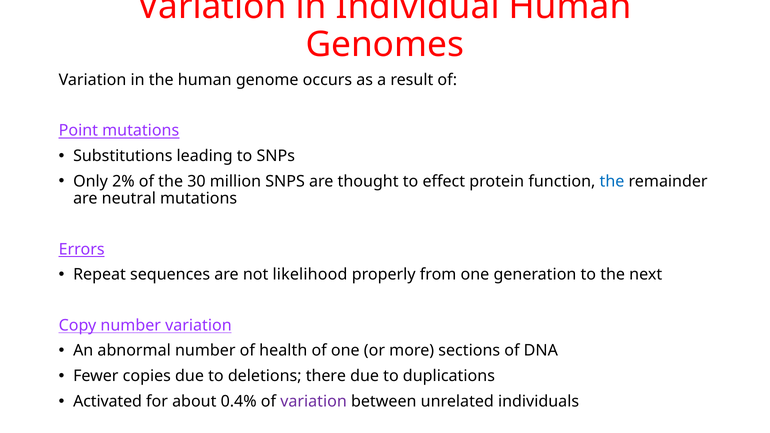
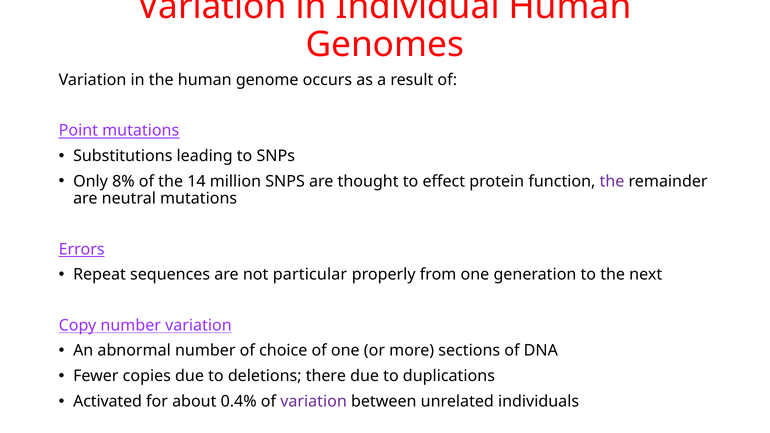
2%: 2% -> 8%
30: 30 -> 14
the at (612, 181) colour: blue -> purple
likelihood: likelihood -> particular
health: health -> choice
